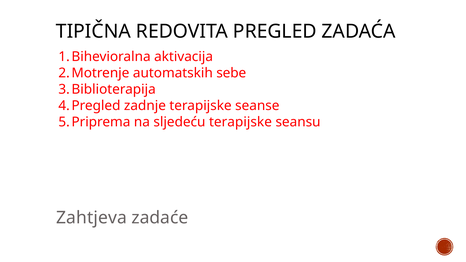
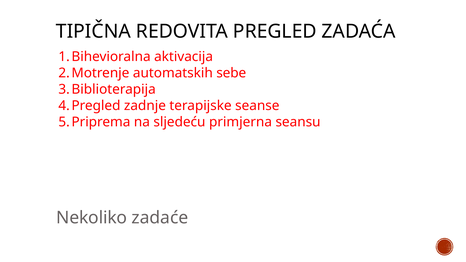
sljedeću terapijske: terapijske -> primjerna
Zahtjeva: Zahtjeva -> Nekoliko
